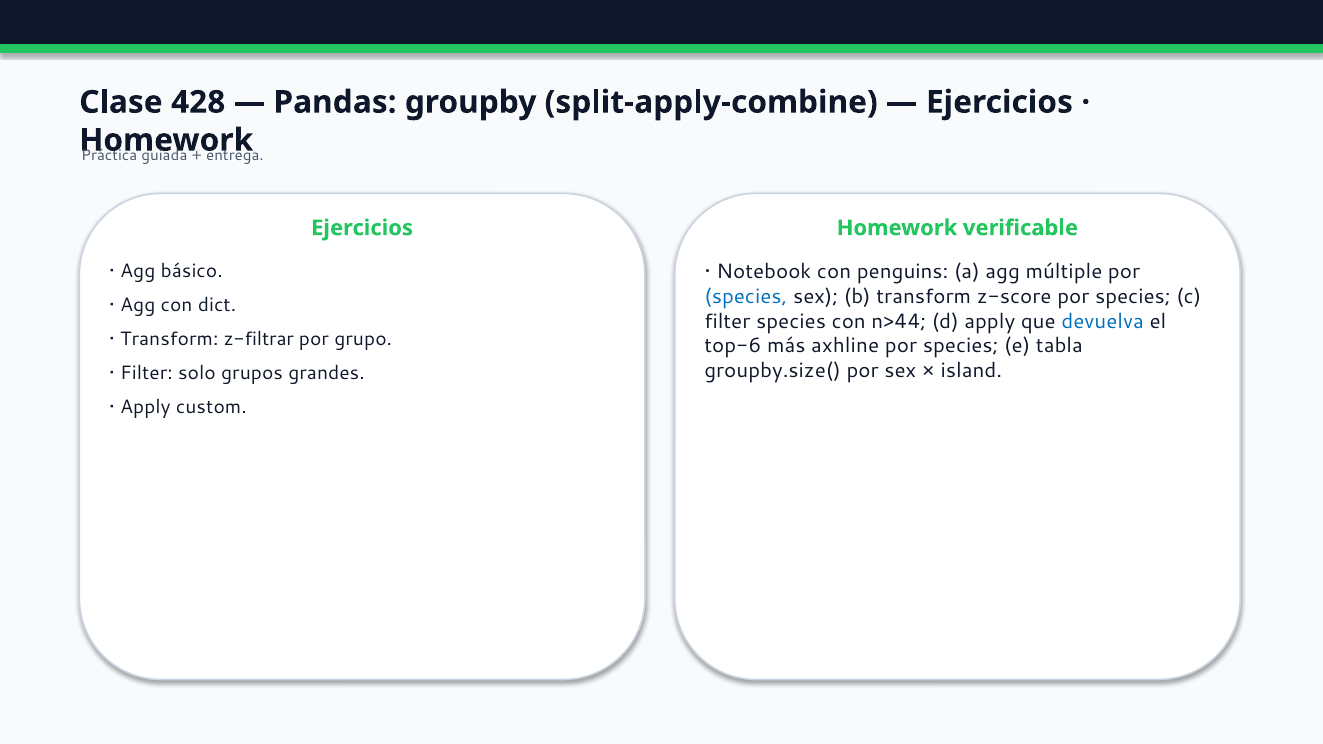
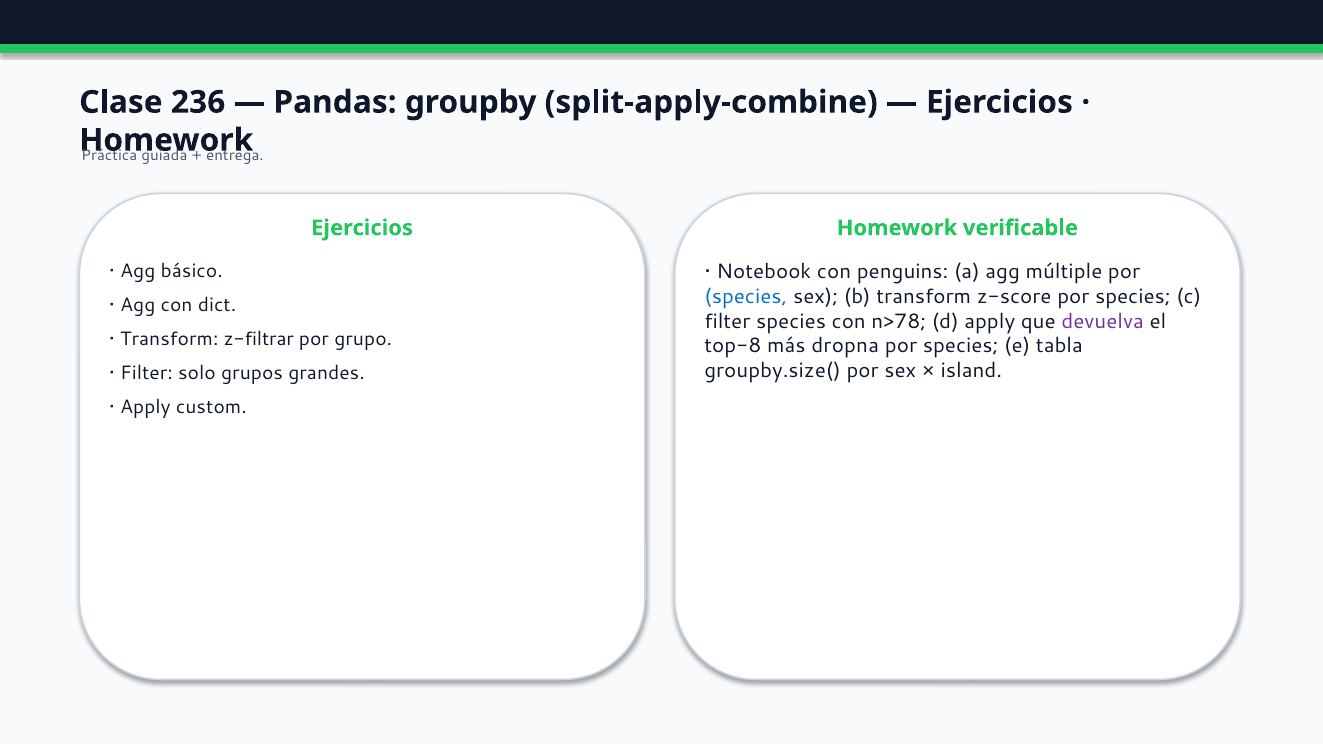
428: 428 -> 236
n>44: n>44 -> n>78
devuelva colour: blue -> purple
top-6: top-6 -> top-8
axhline: axhline -> dropna
